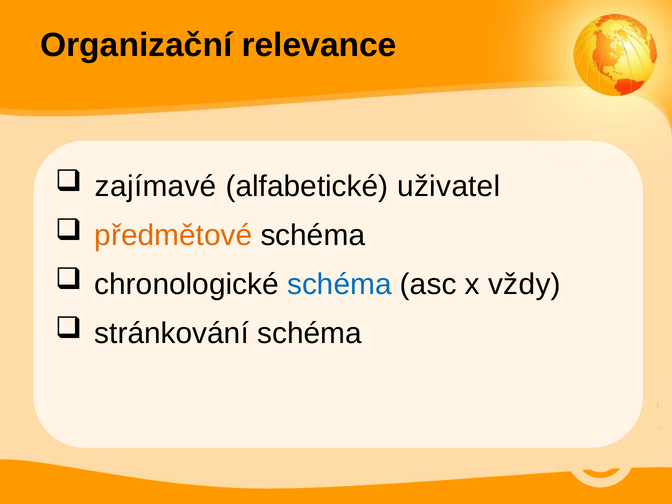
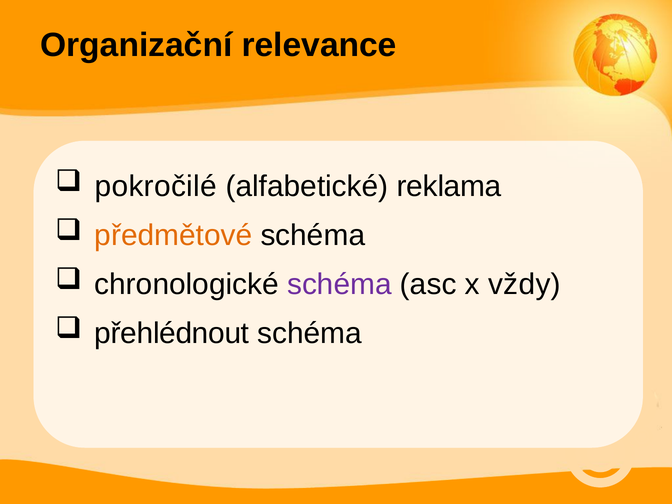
zajímavé: zajímavé -> pokročilé
uživatel: uživatel -> reklama
schéma at (339, 284) colour: blue -> purple
stránkování: stránkování -> přehlédnout
